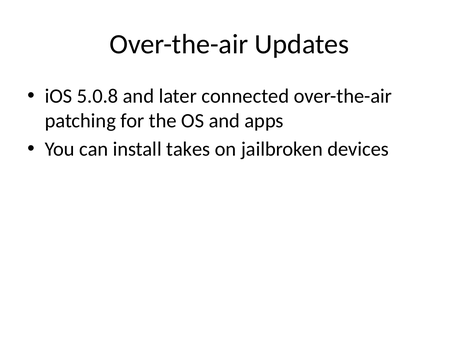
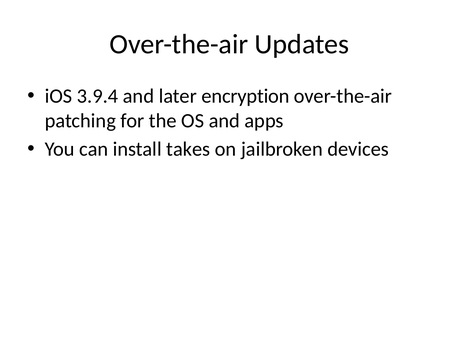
5.0.8: 5.0.8 -> 3.9.4
connected: connected -> encryption
